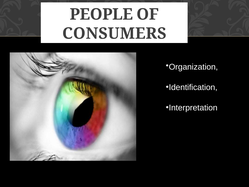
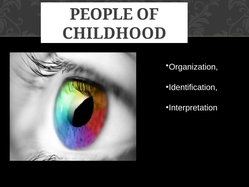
CONSUMERS: CONSUMERS -> CHILDHOOD
